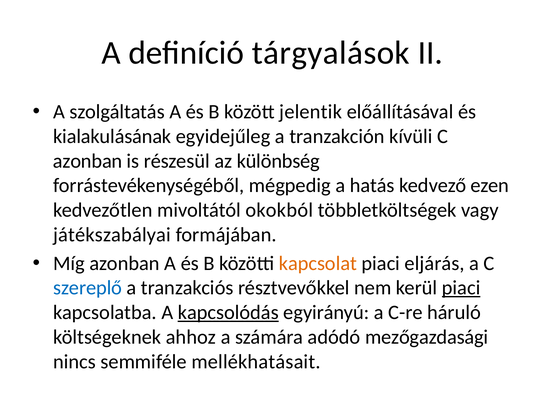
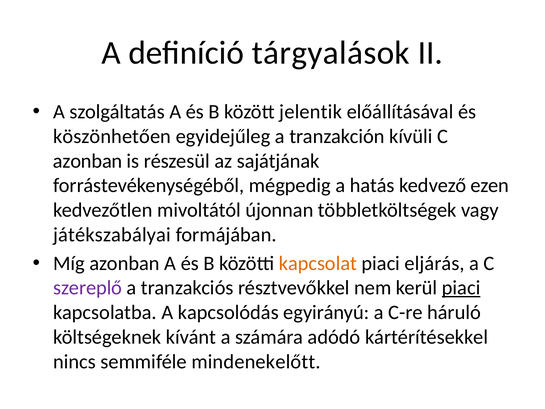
kialakulásának: kialakulásának -> köszönhetően
különbség: különbség -> sajátjának
okokból: okokból -> újonnan
szereplő colour: blue -> purple
kapcsolódás underline: present -> none
ahhoz: ahhoz -> kívánt
mezőgazdasági: mezőgazdasági -> kártérítésekkel
mellékhatásait: mellékhatásait -> mindenekelőtt
